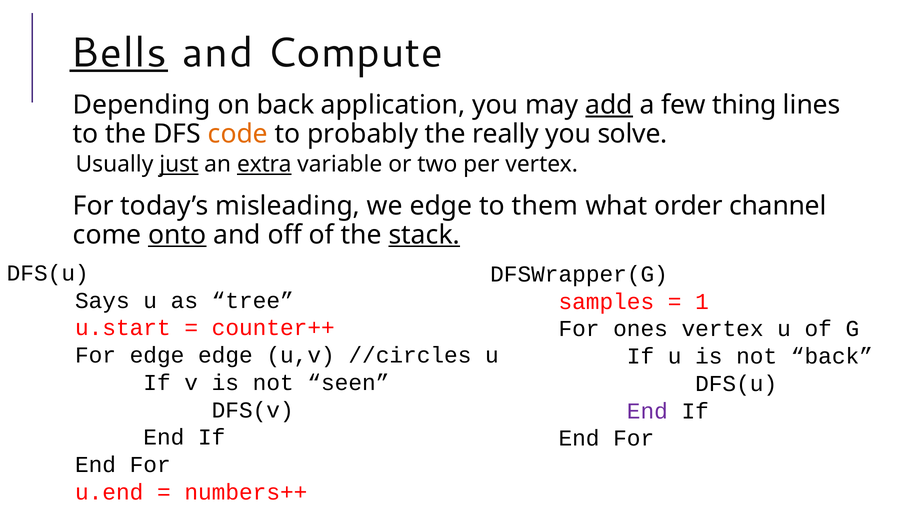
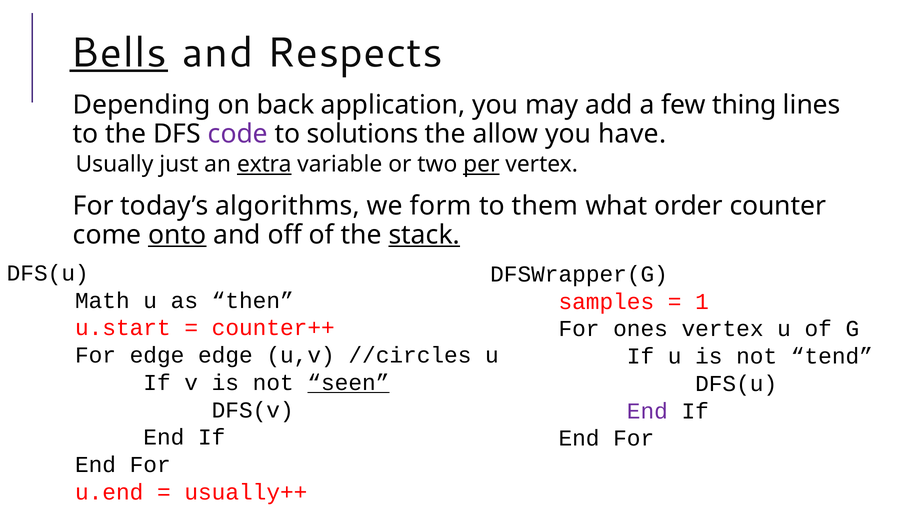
Compute: Compute -> Respects
add underline: present -> none
code colour: orange -> purple
probably: probably -> solutions
really: really -> allow
solve: solve -> have
just underline: present -> none
per underline: none -> present
misleading: misleading -> algorithms
we edge: edge -> form
channel: channel -> counter
Says: Says -> Math
tree: tree -> then
not back: back -> tend
seen underline: none -> present
numbers++: numbers++ -> usually++
